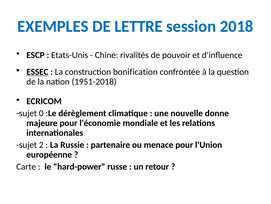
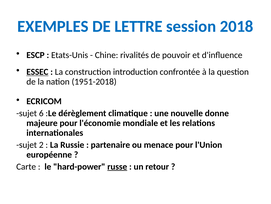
bonification: bonification -> introduction
0: 0 -> 6
russe underline: none -> present
